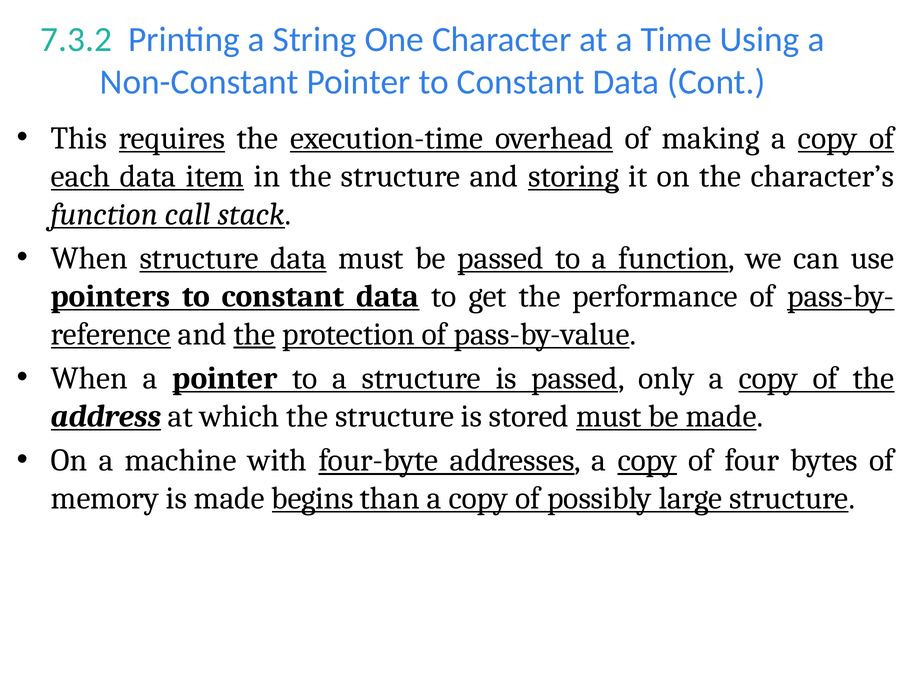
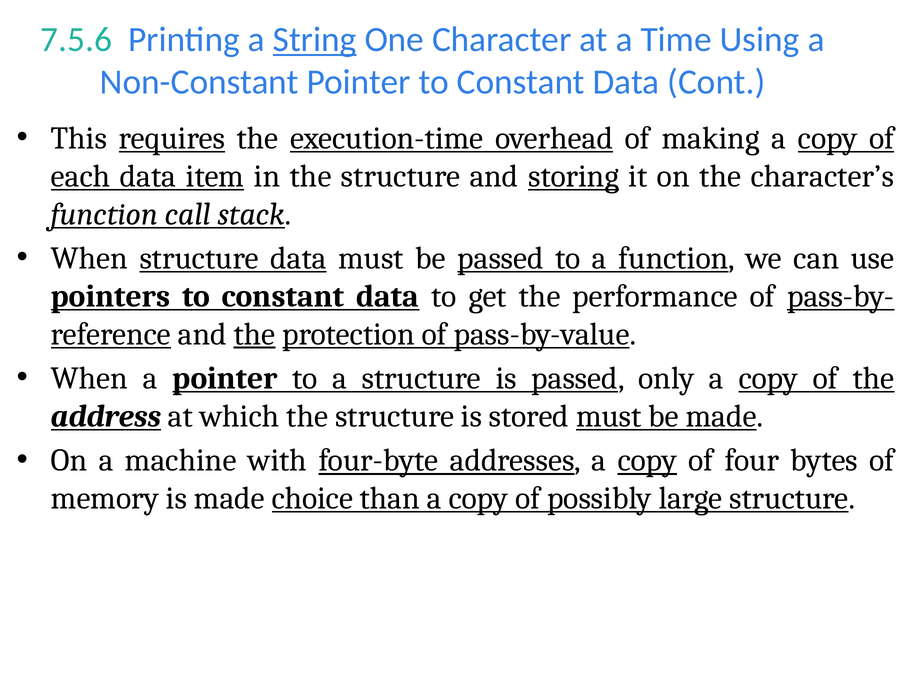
7.3.2: 7.3.2 -> 7.5.6
String underline: none -> present
begins: begins -> choice
